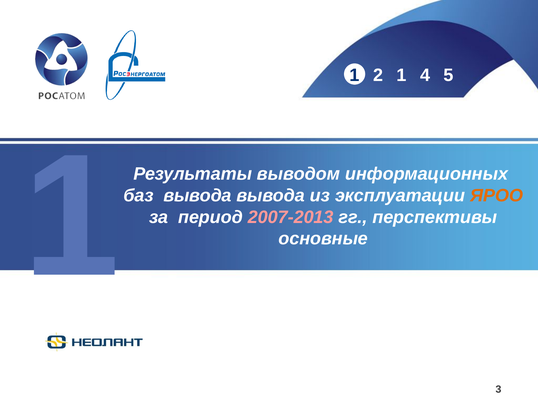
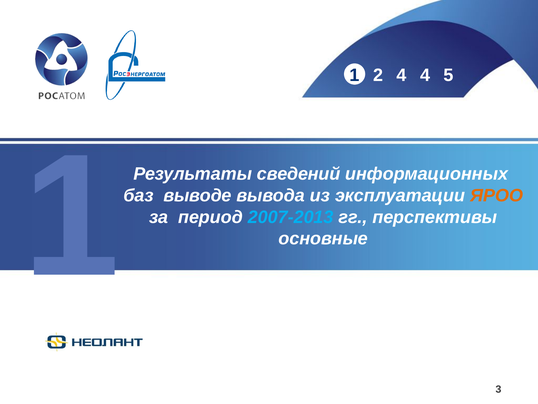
1 at (402, 75): 1 -> 4
выводом: выводом -> сведений
баз вывода: вывода -> выводе
2007-2013 colour: pink -> light blue
